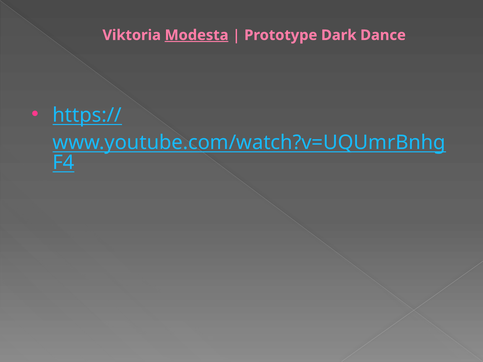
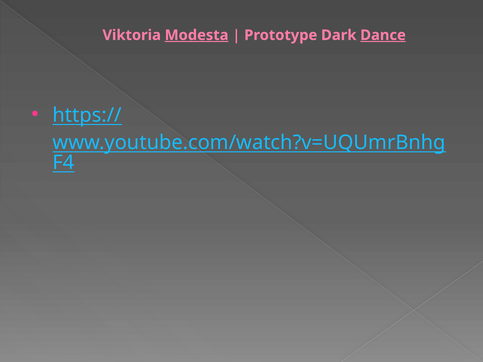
Dance underline: none -> present
